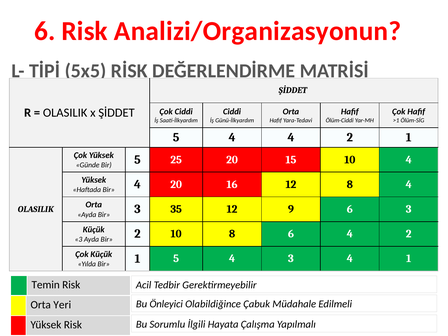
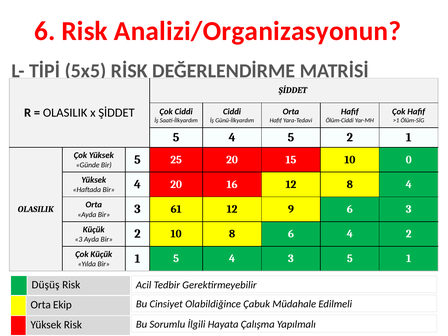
4 4: 4 -> 5
10 4: 4 -> 0
35: 35 -> 61
3 4: 4 -> 5
Temin: Temin -> Düşüş
Önleyici: Önleyici -> Cinsiyet
Yeri: Yeri -> Ekip
